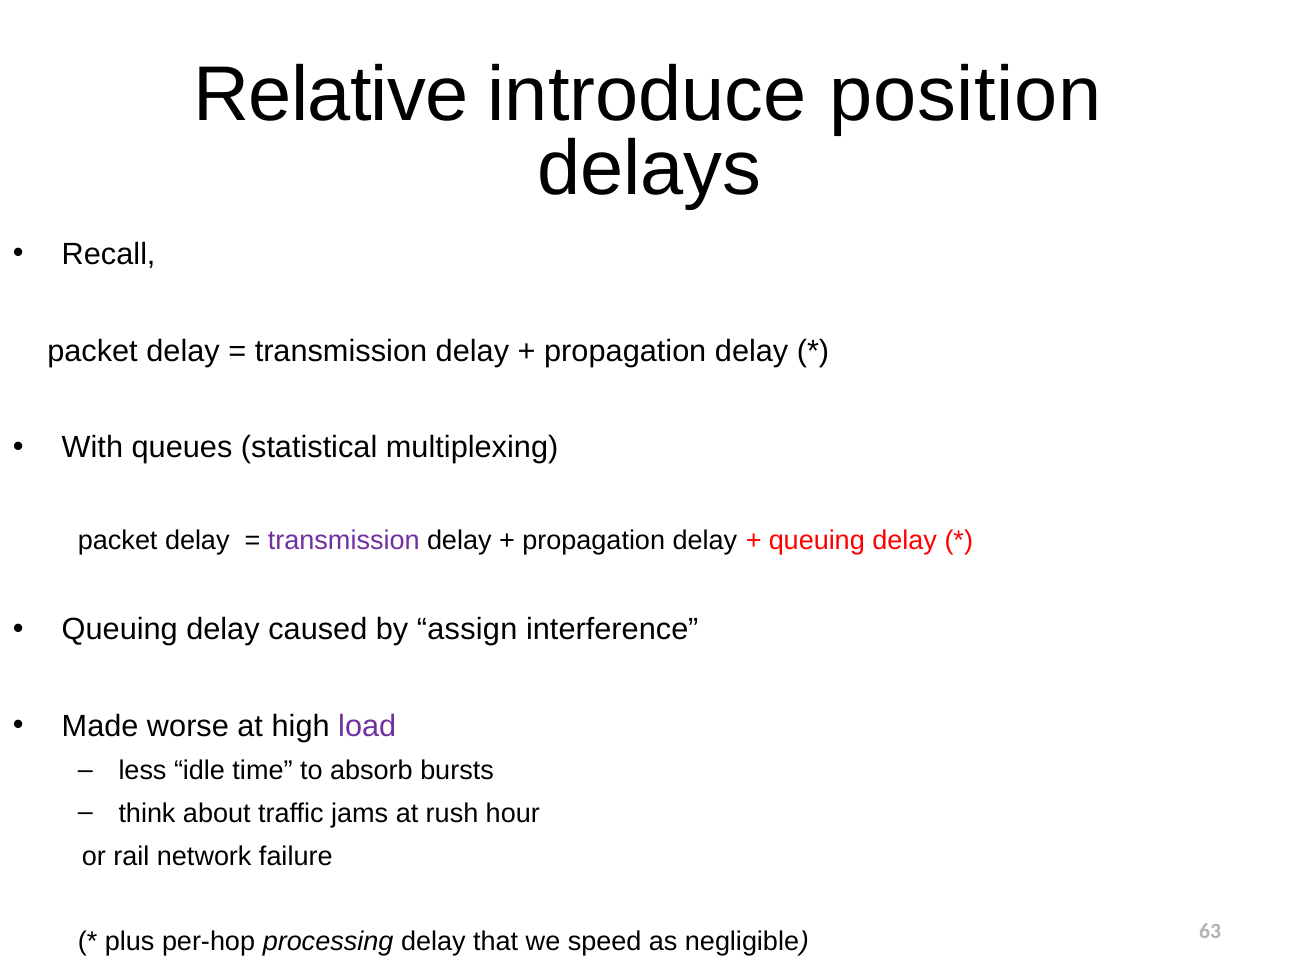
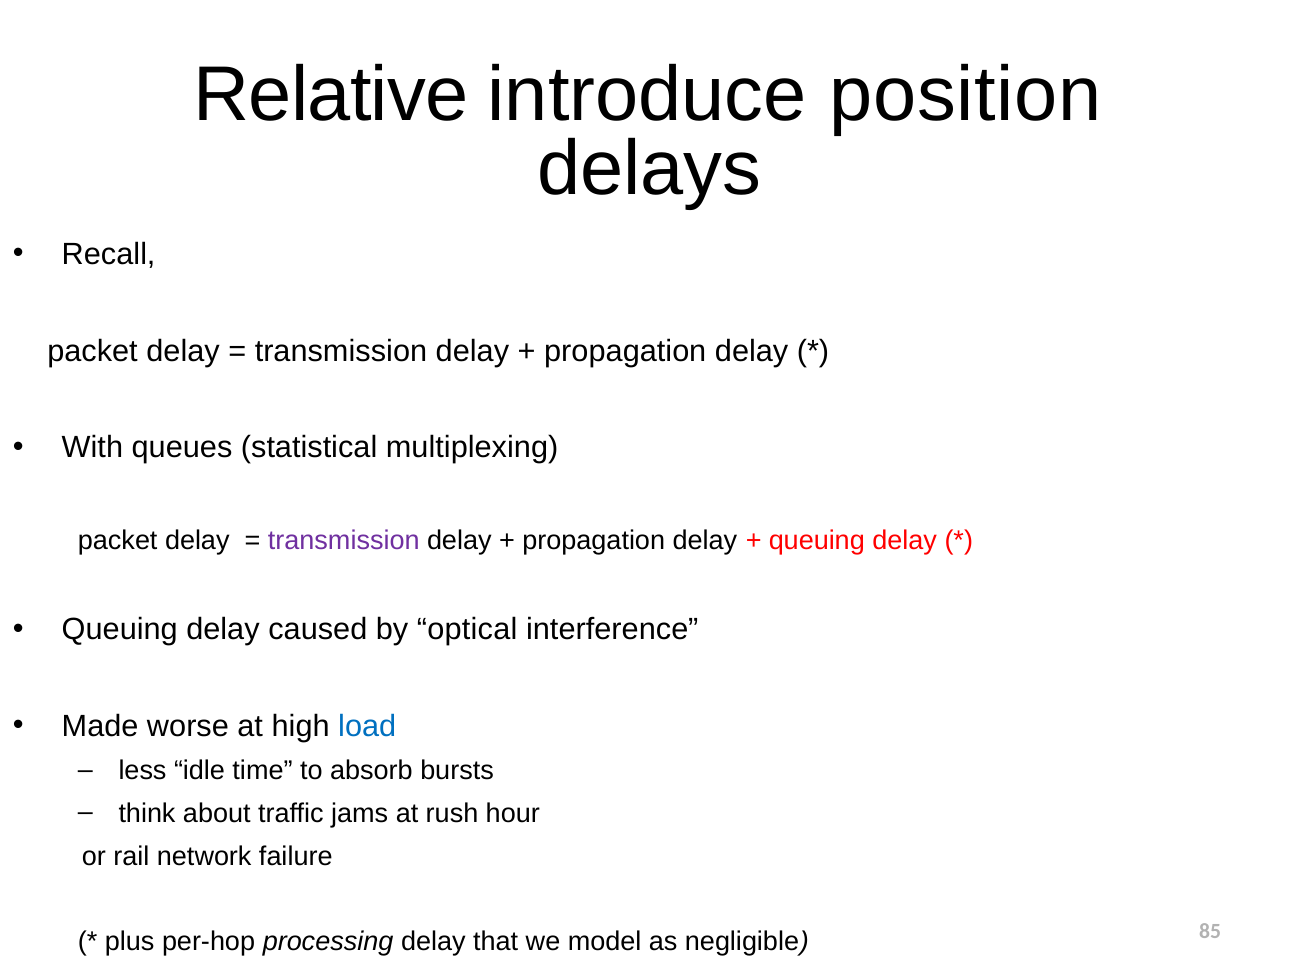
assign: assign -> optical
load colour: purple -> blue
speed: speed -> model
63: 63 -> 85
